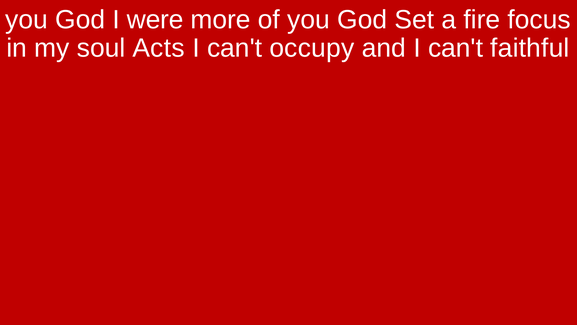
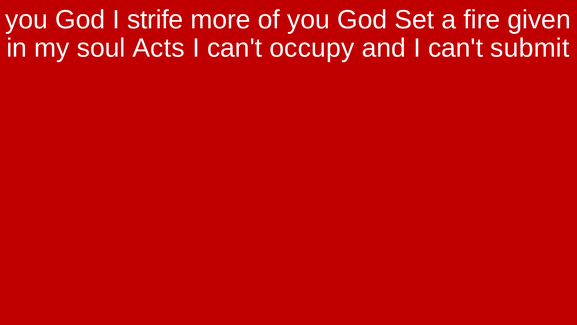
were: were -> strife
focus: focus -> given
faithful: faithful -> submit
